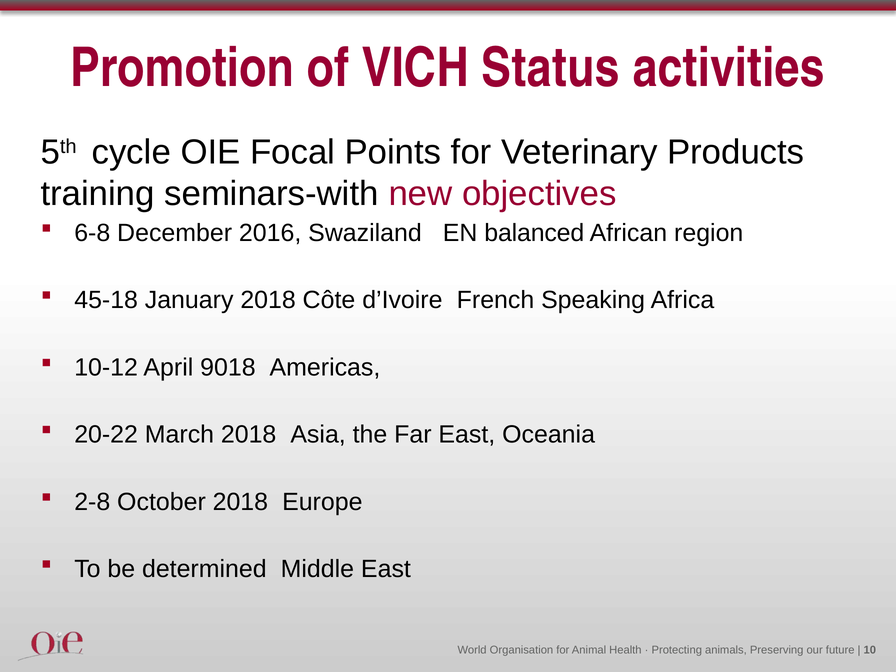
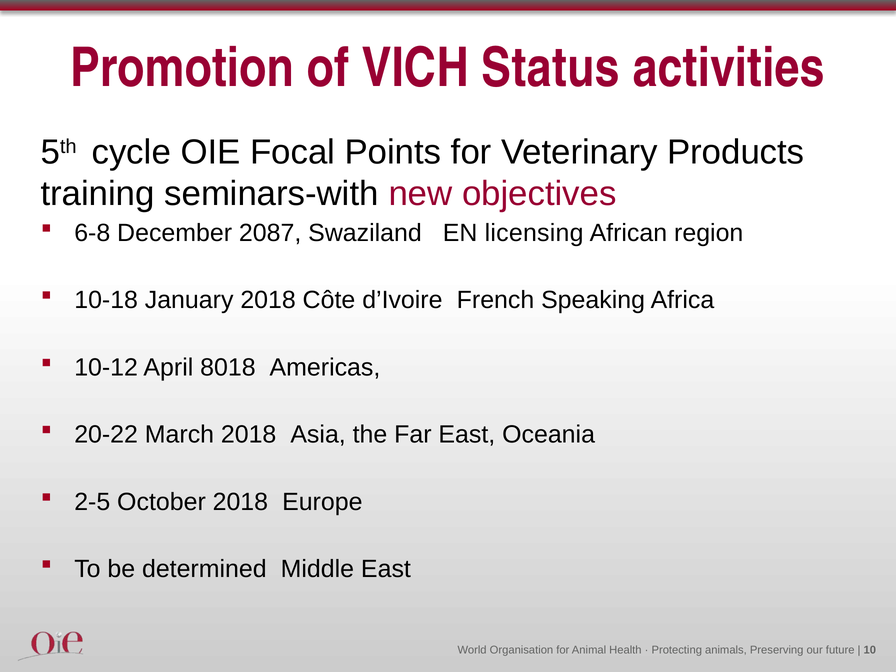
2016: 2016 -> 2087
balanced: balanced -> licensing
45-18: 45-18 -> 10-18
9018: 9018 -> 8018
2-8: 2-8 -> 2-5
